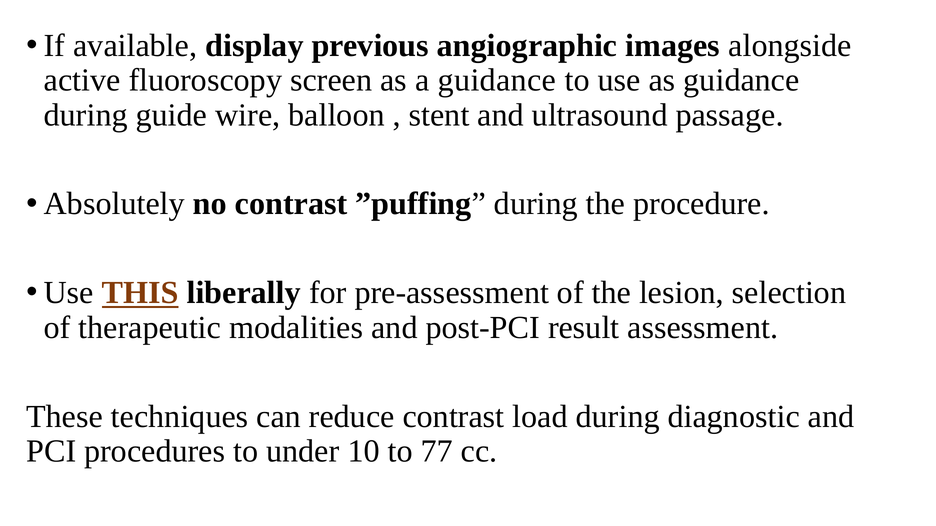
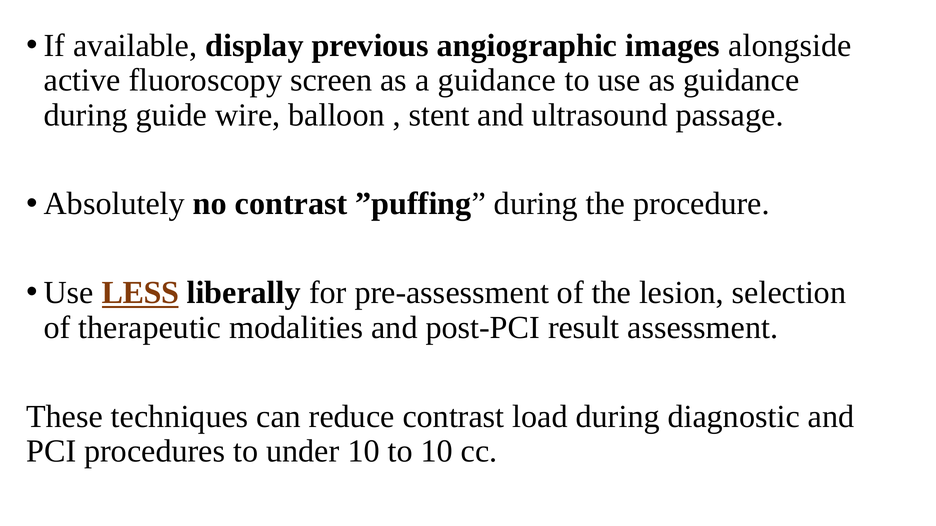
THIS: THIS -> LESS
to 77: 77 -> 10
